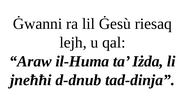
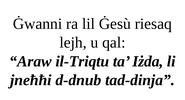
il-Huma: il-Huma -> il-Triqtu
